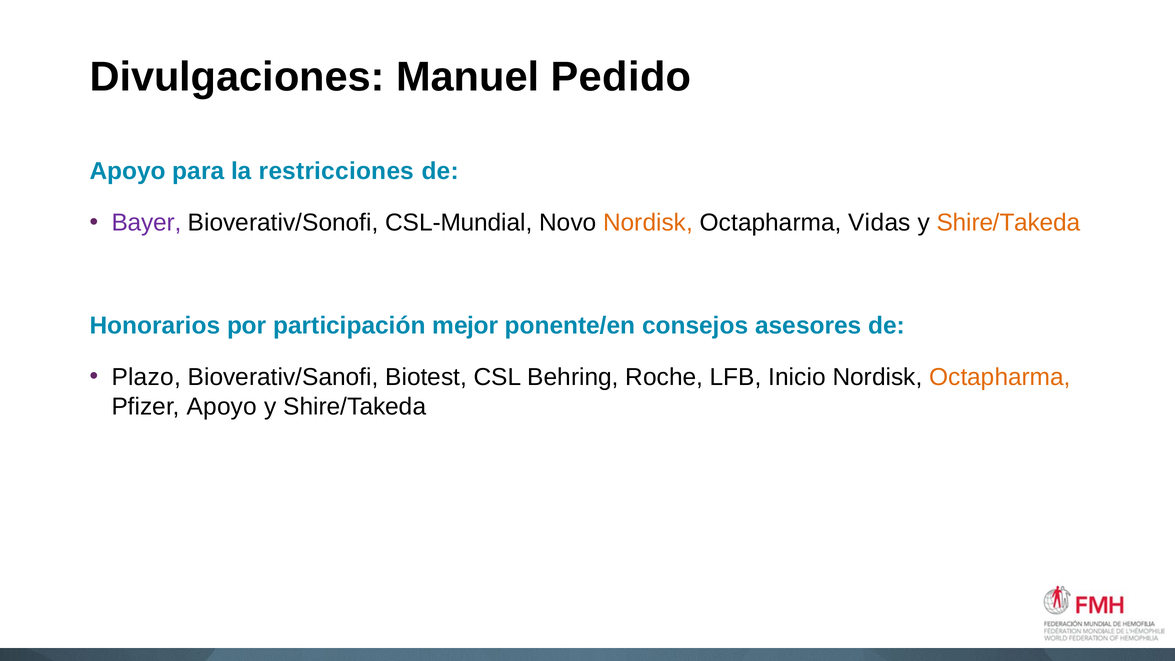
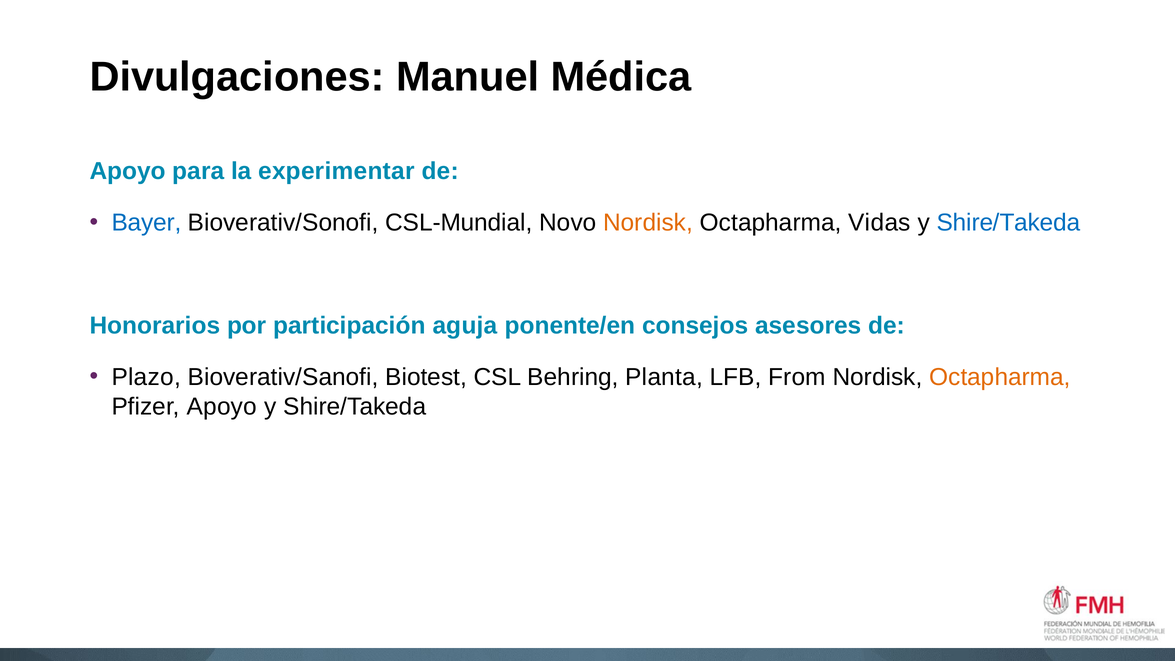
Pedido: Pedido -> Médica
restricciones: restricciones -> experimentar
Bayer colour: purple -> blue
Shire/Takeda at (1008, 223) colour: orange -> blue
mejor: mejor -> aguja
Roche: Roche -> Planta
Inicio: Inicio -> From
